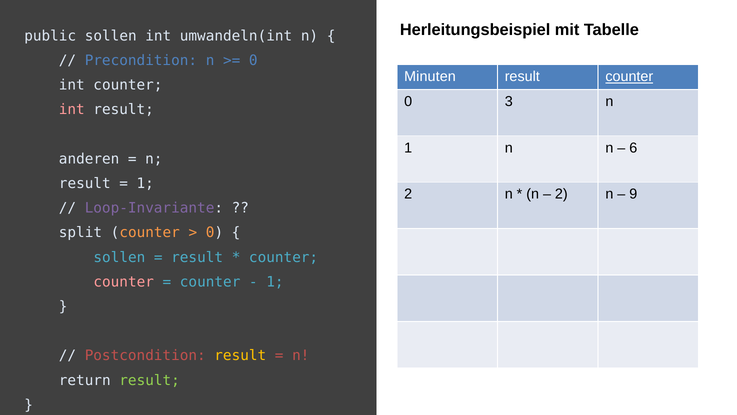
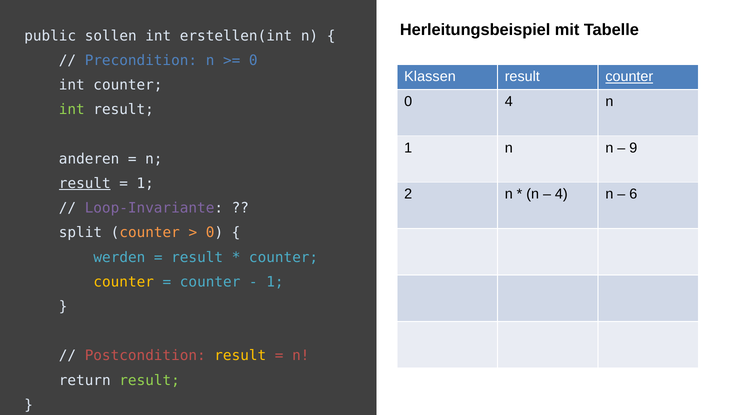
umwandeln(int: umwandeln(int -> erstellen(int
Minuten: Minuten -> Klassen
0 3: 3 -> 4
int at (72, 110) colour: pink -> light green
6: 6 -> 9
result at (85, 183) underline: none -> present
2 at (561, 194): 2 -> 4
9: 9 -> 6
sollen at (119, 257): sollen -> werden
counter at (124, 282) colour: pink -> yellow
